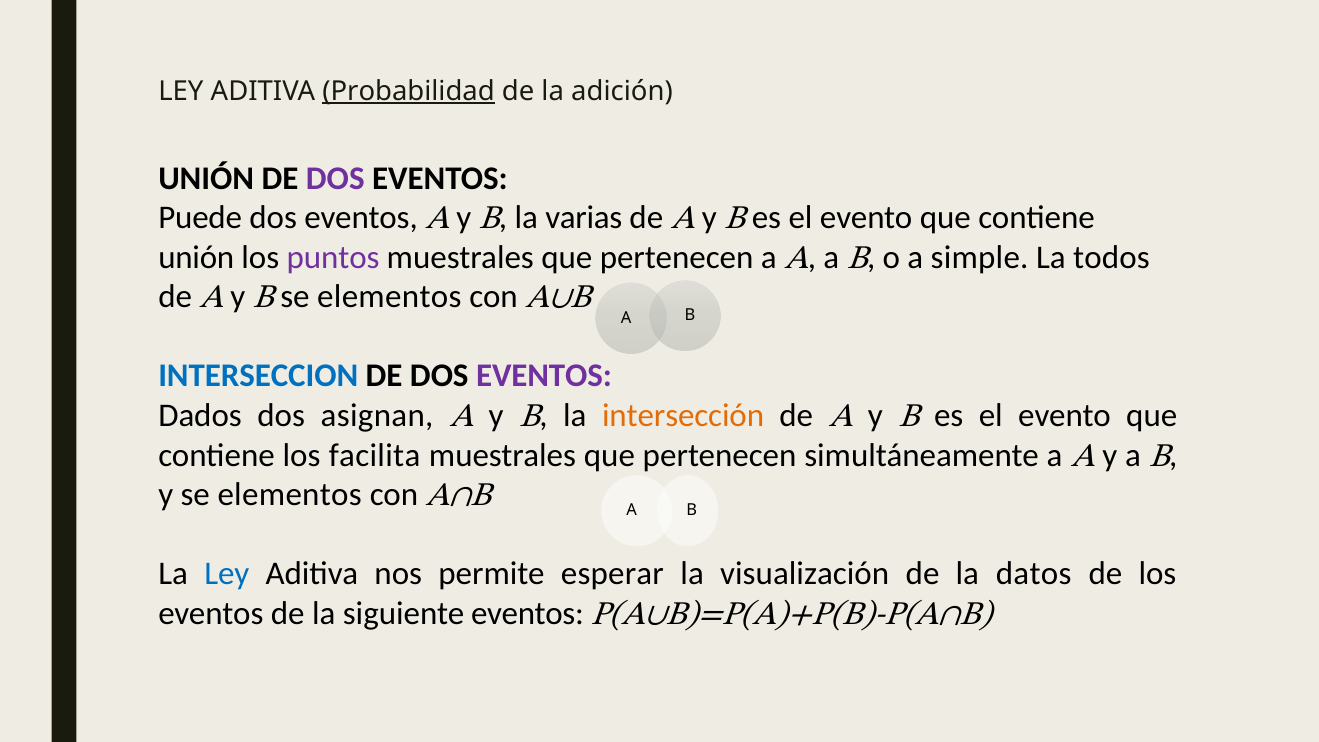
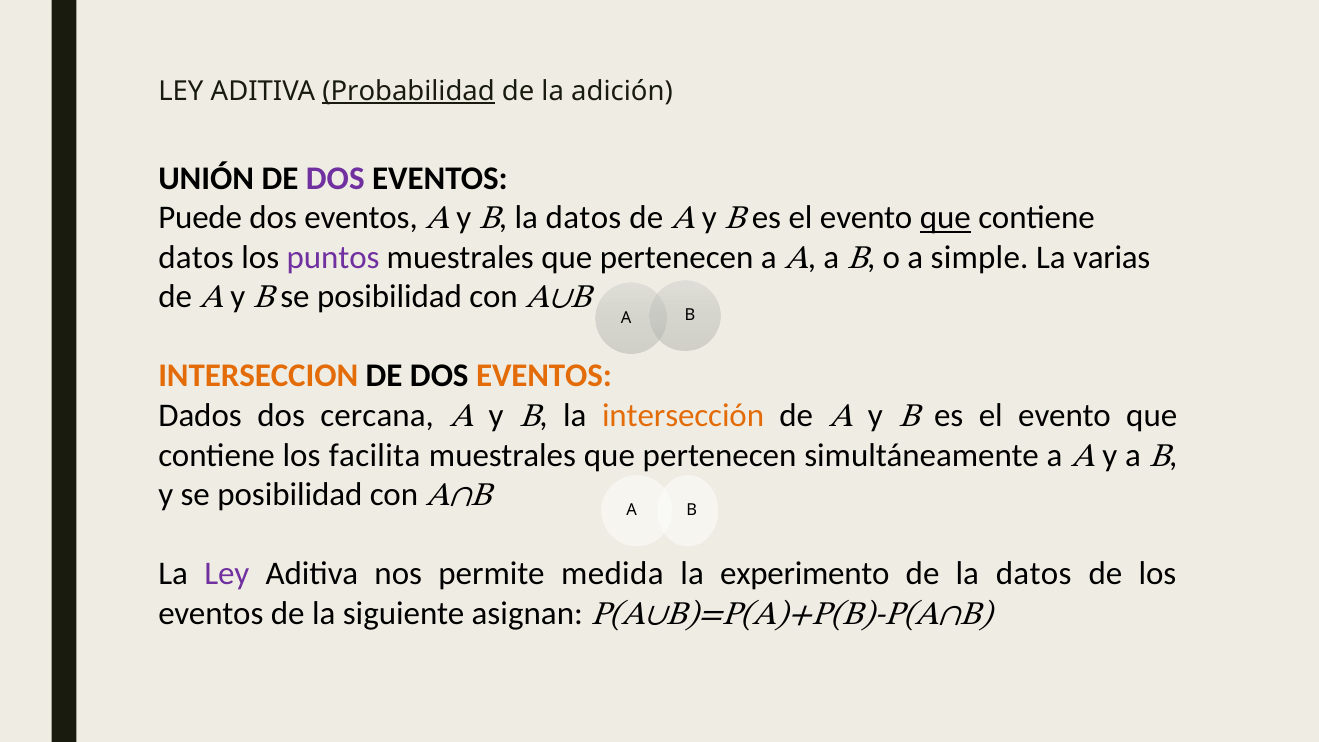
varias at (584, 218): varias -> datos
que at (945, 218) underline: none -> present
unión at (196, 257): unión -> datos
todos: todos -> varias
elementos at (389, 297): elementos -> posibilidad
INTERSECCION colour: blue -> orange
EVENTOS at (544, 376) colour: purple -> orange
asignan: asignan -> cercana
y se elementos: elementos -> posibilidad
Ley at (227, 574) colour: blue -> purple
esperar: esperar -> medida
visualización: visualización -> experimento
siguiente eventos: eventos -> asignan
